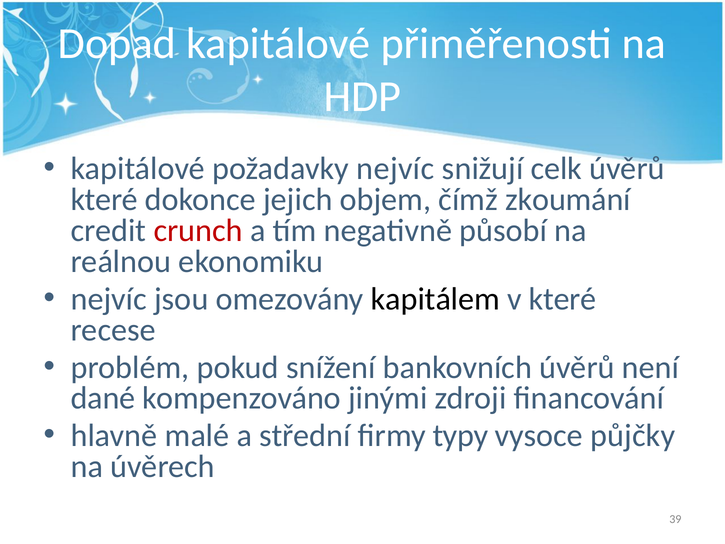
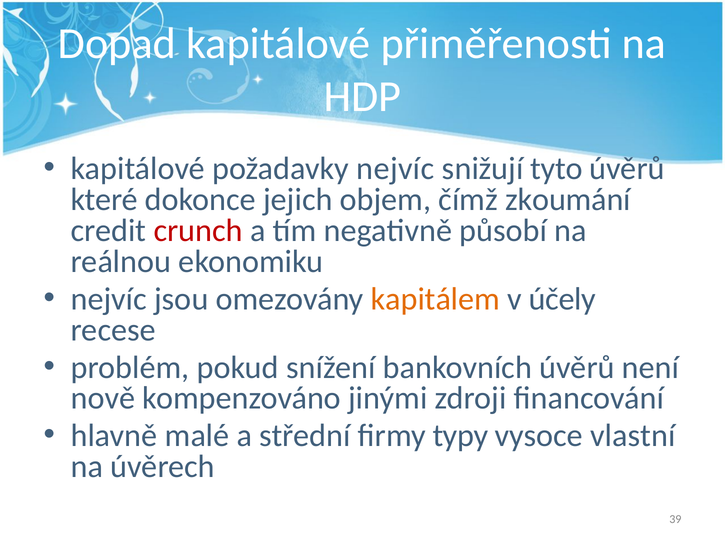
celk: celk -> tyto
kapitálem colour: black -> orange
v které: které -> účely
dané: dané -> nově
půjčky: půjčky -> vlastní
